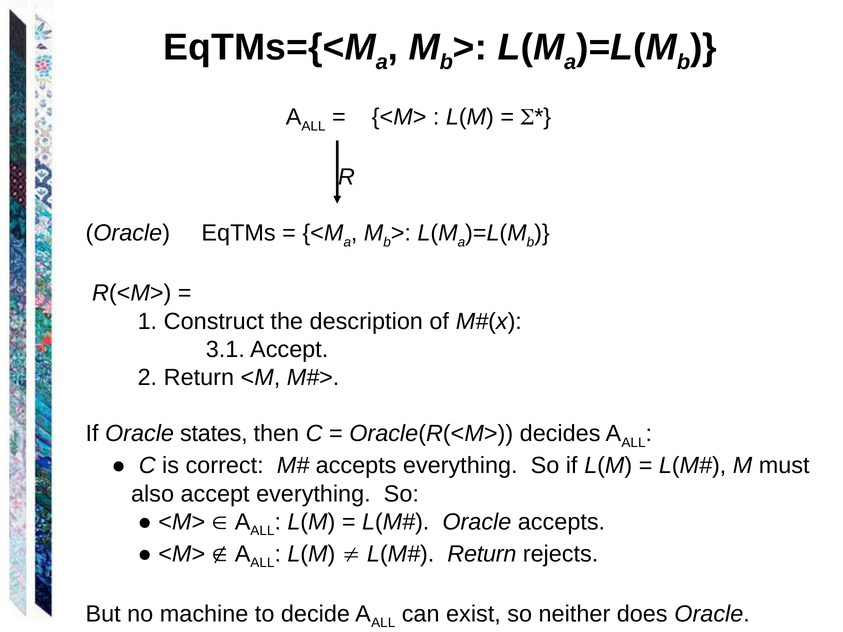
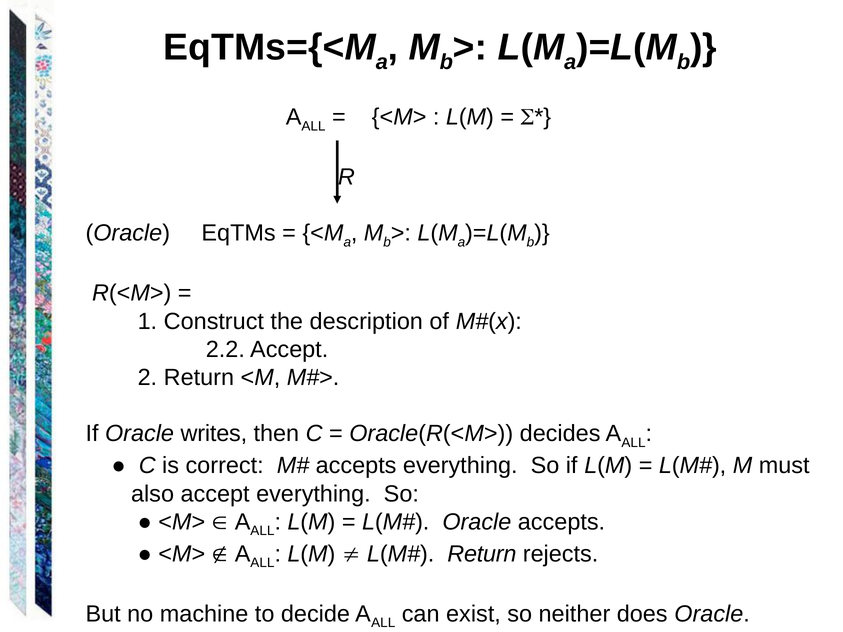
3.1: 3.1 -> 2.2
states: states -> writes
